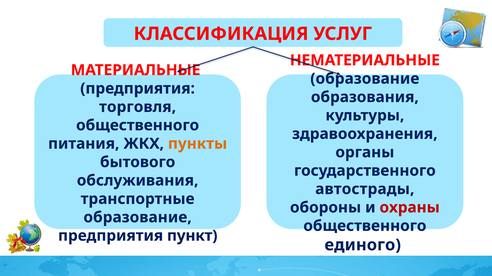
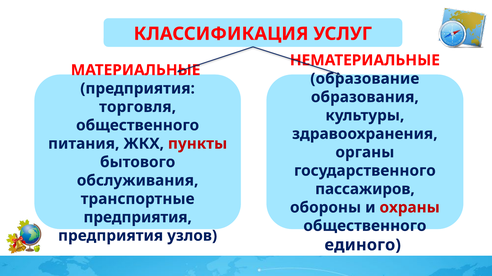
пункты colour: orange -> red
автострады: автострады -> пассажиров
образование at (138, 218): образование -> предприятия
пункт: пункт -> узлов
